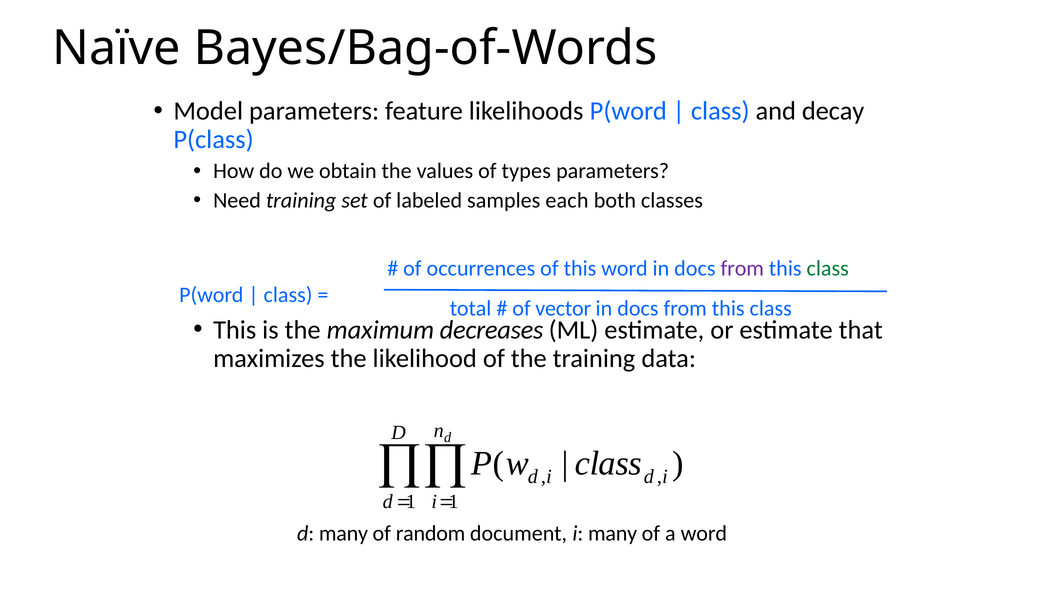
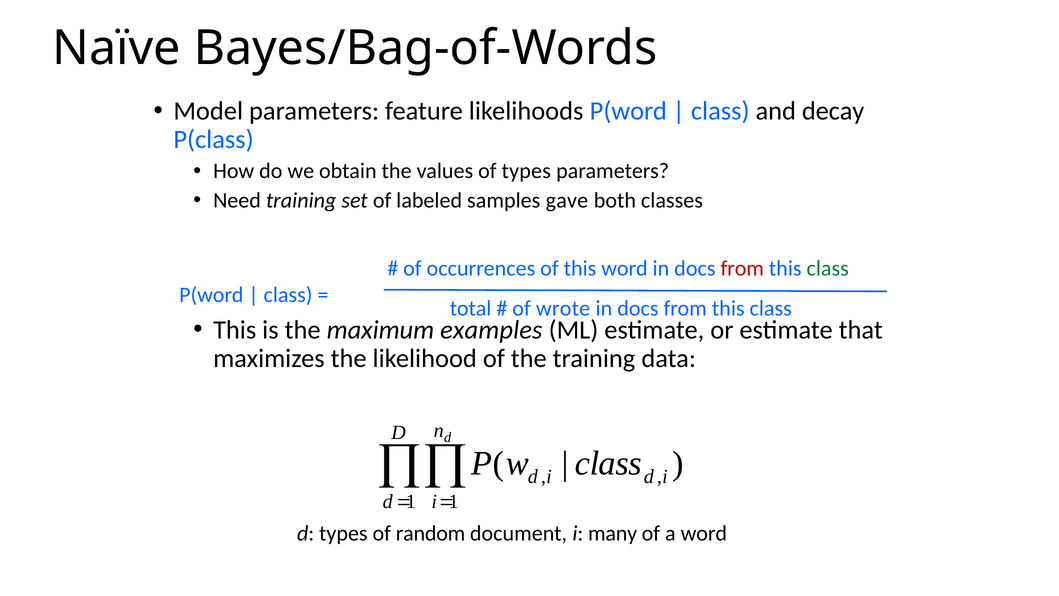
each: each -> gave
from at (742, 269) colour: purple -> red
vector: vector -> wrote
decreases: decreases -> examples
d many: many -> types
